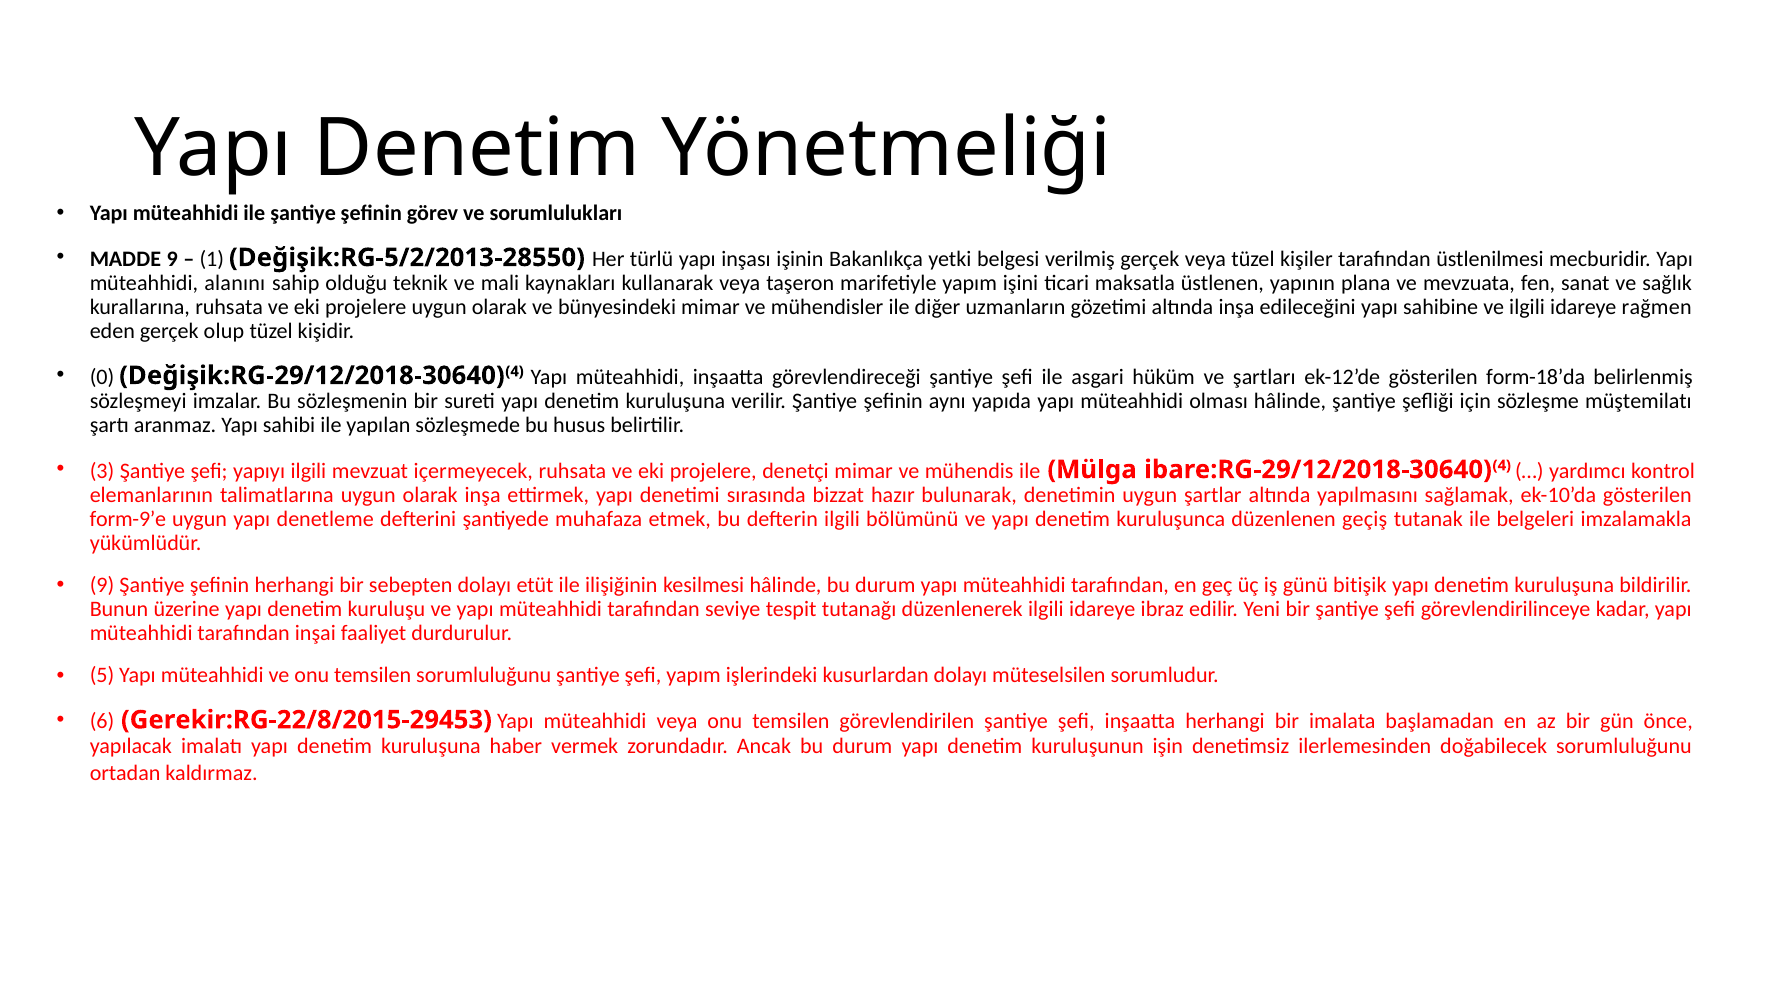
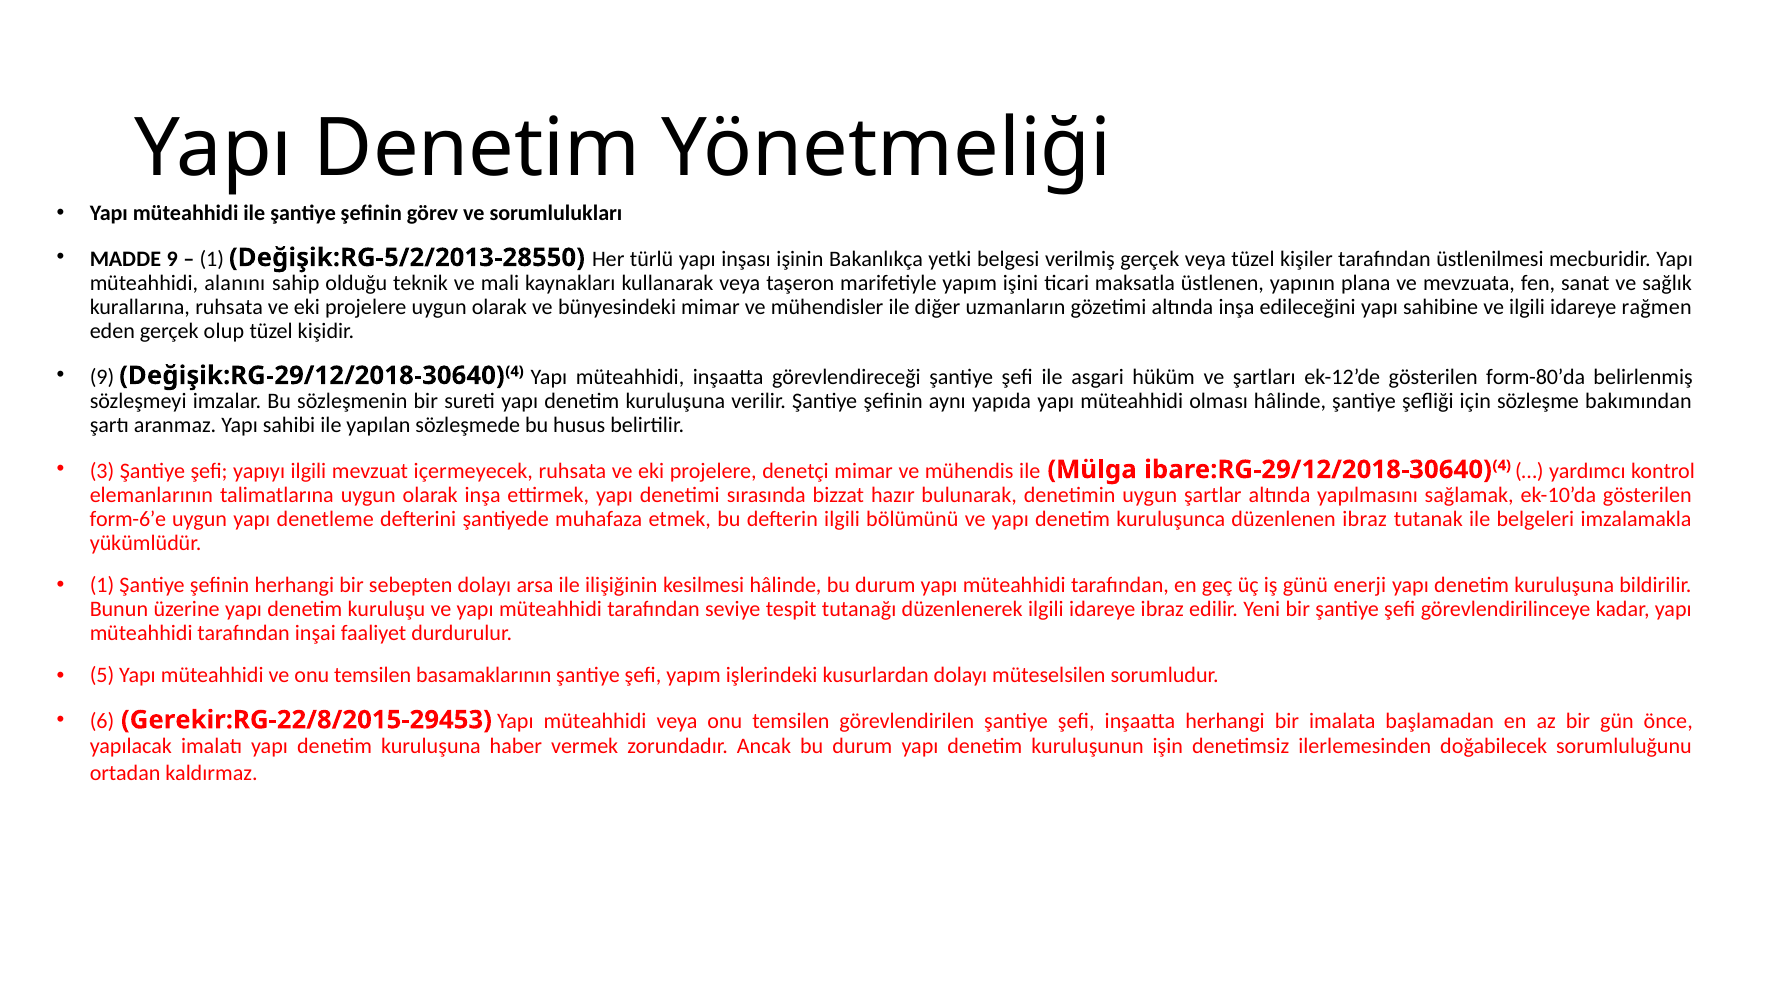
0 at (102, 377): 0 -> 9
form-18’da: form-18’da -> form-80’da
müştemilatı: müştemilatı -> bakımından
form-9’e: form-9’e -> form-6’e
düzenlenen geçiş: geçiş -> ibraz
9 at (102, 586): 9 -> 1
etüt: etüt -> arsa
bitişik: bitişik -> enerji
temsilen sorumluluğunu: sorumluluğunu -> basamaklarının
